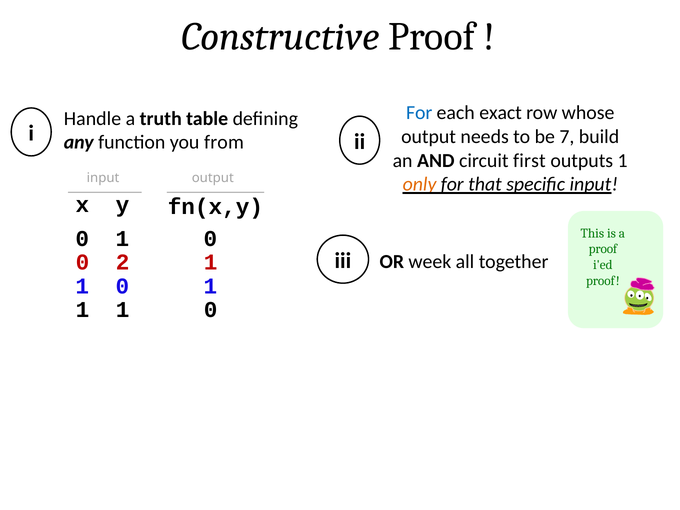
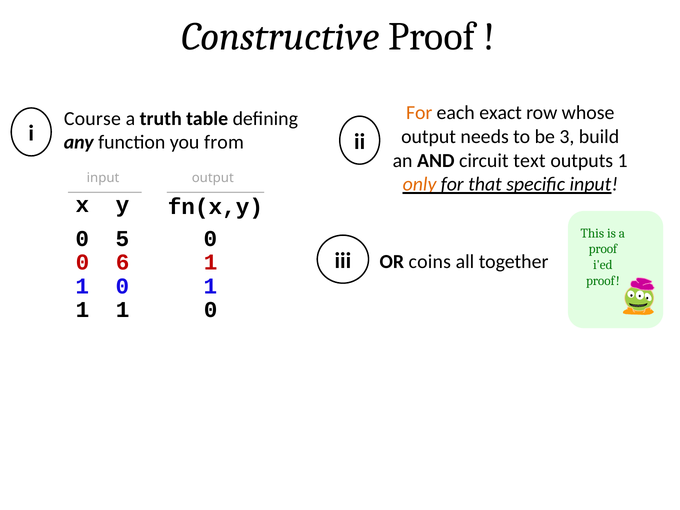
For at (419, 113) colour: blue -> orange
Handle: Handle -> Course
7: 7 -> 3
first: first -> text
1 at (122, 239): 1 -> 5
week: week -> coins
2: 2 -> 6
